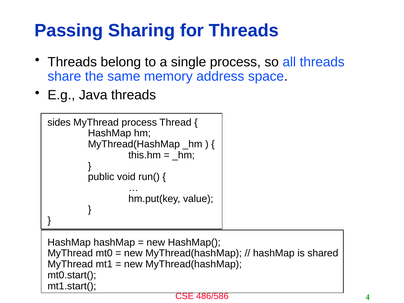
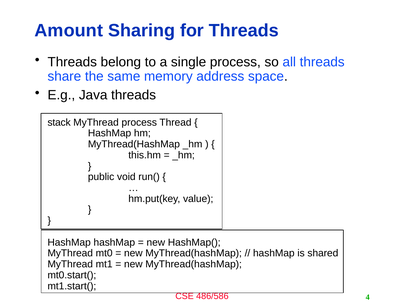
Passing: Passing -> Amount
sides: sides -> stack
